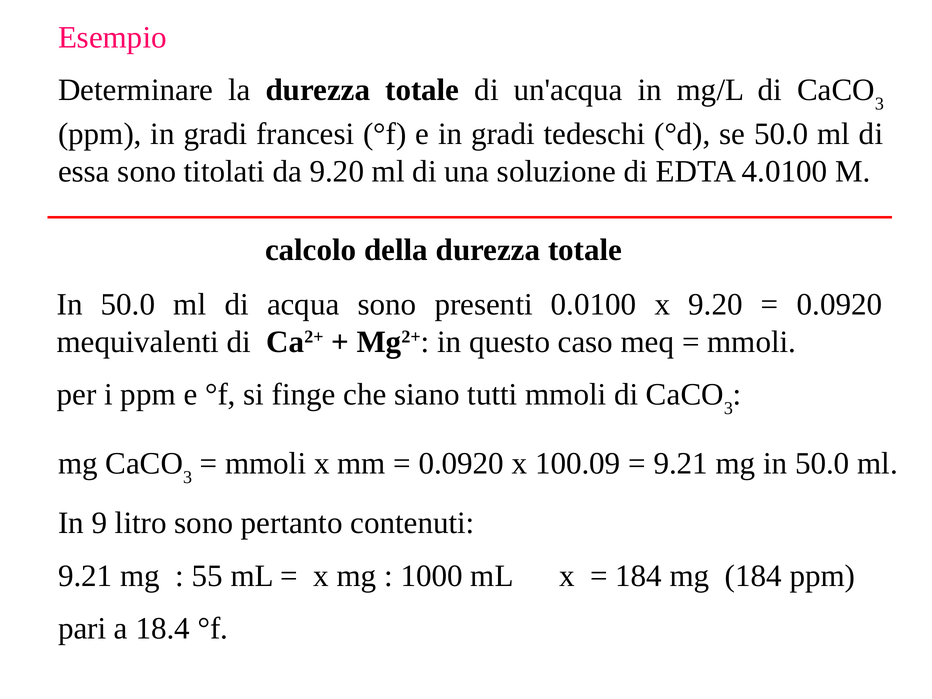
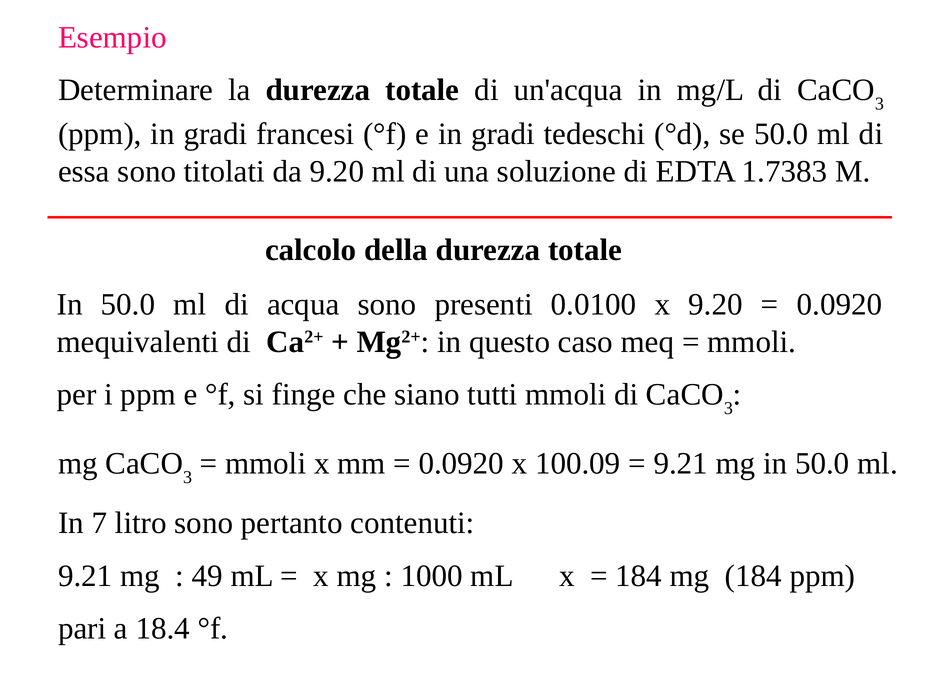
4.0100: 4.0100 -> 1.7383
9: 9 -> 7
55: 55 -> 49
